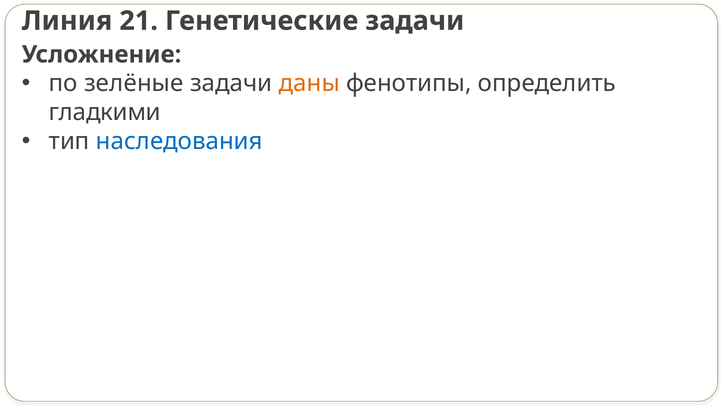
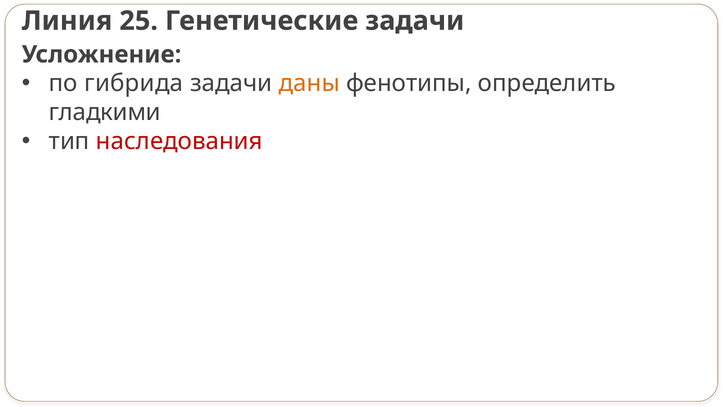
21: 21 -> 25
зелёные: зелёные -> гибрида
наследования colour: blue -> red
